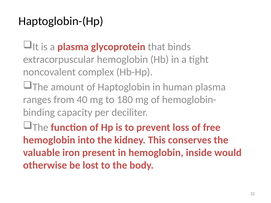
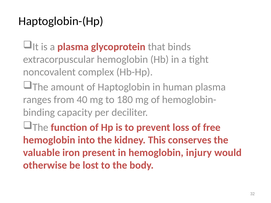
inside: inside -> injury
